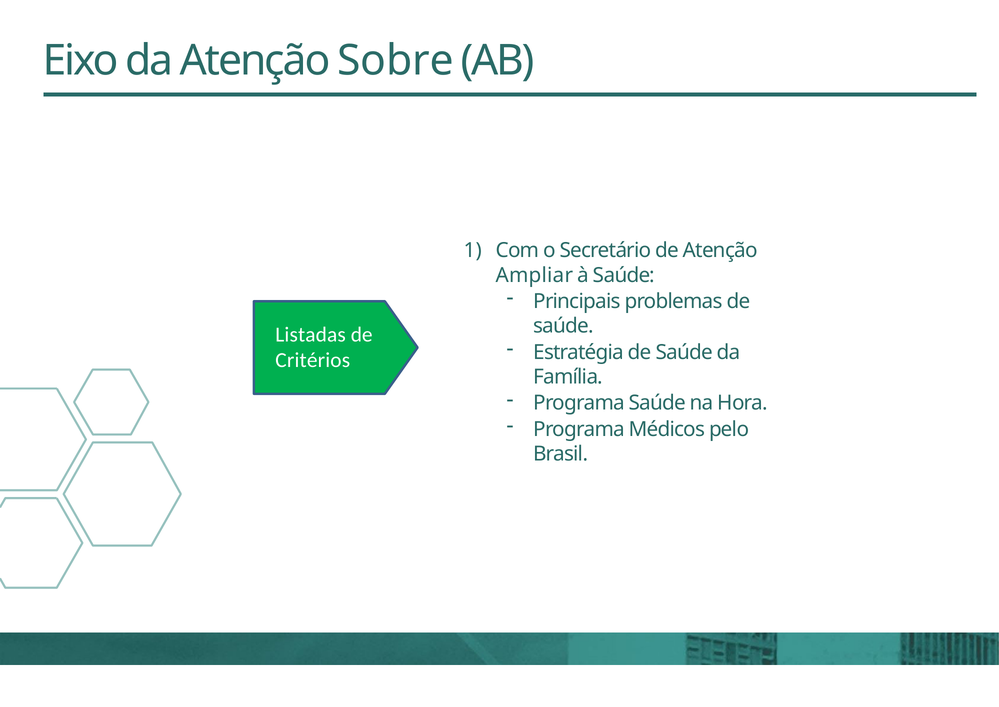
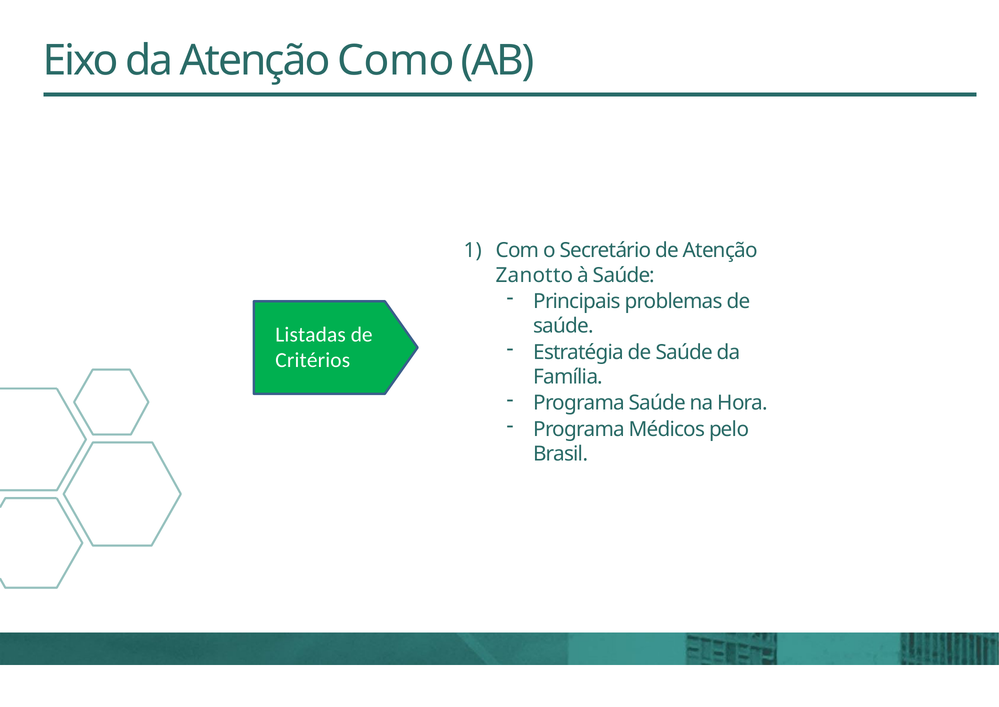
Sobre: Sobre -> Como
Ampliar: Ampliar -> Zanotto
